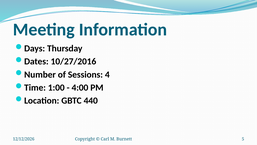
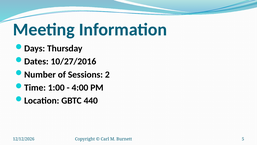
4: 4 -> 2
